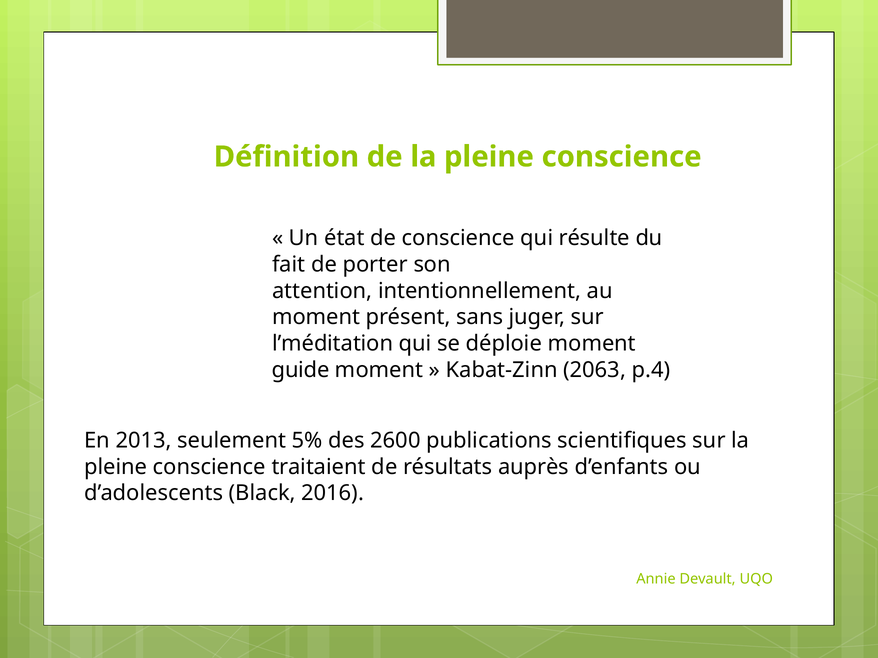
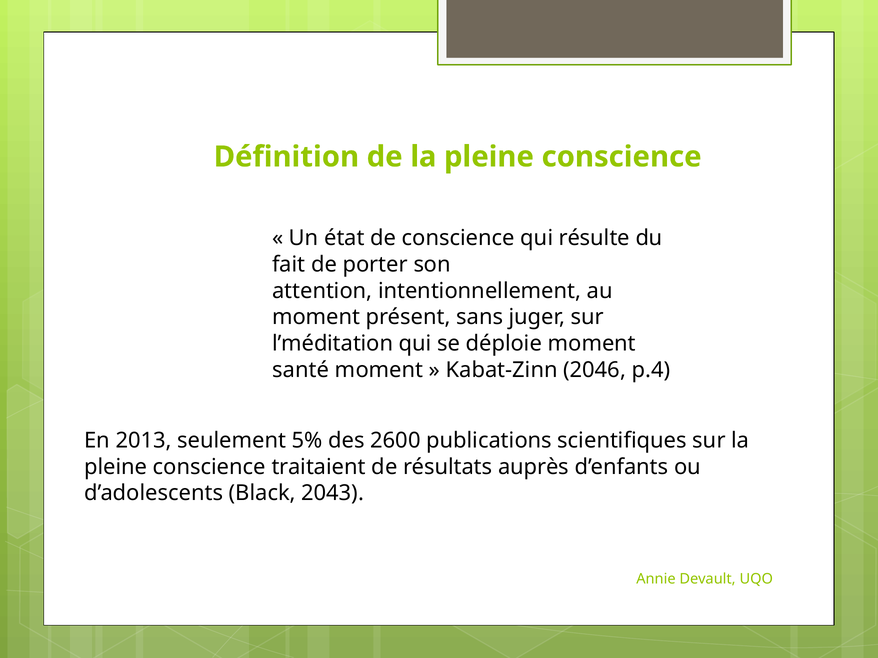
guide: guide -> santé
2063: 2063 -> 2046
2016: 2016 -> 2043
